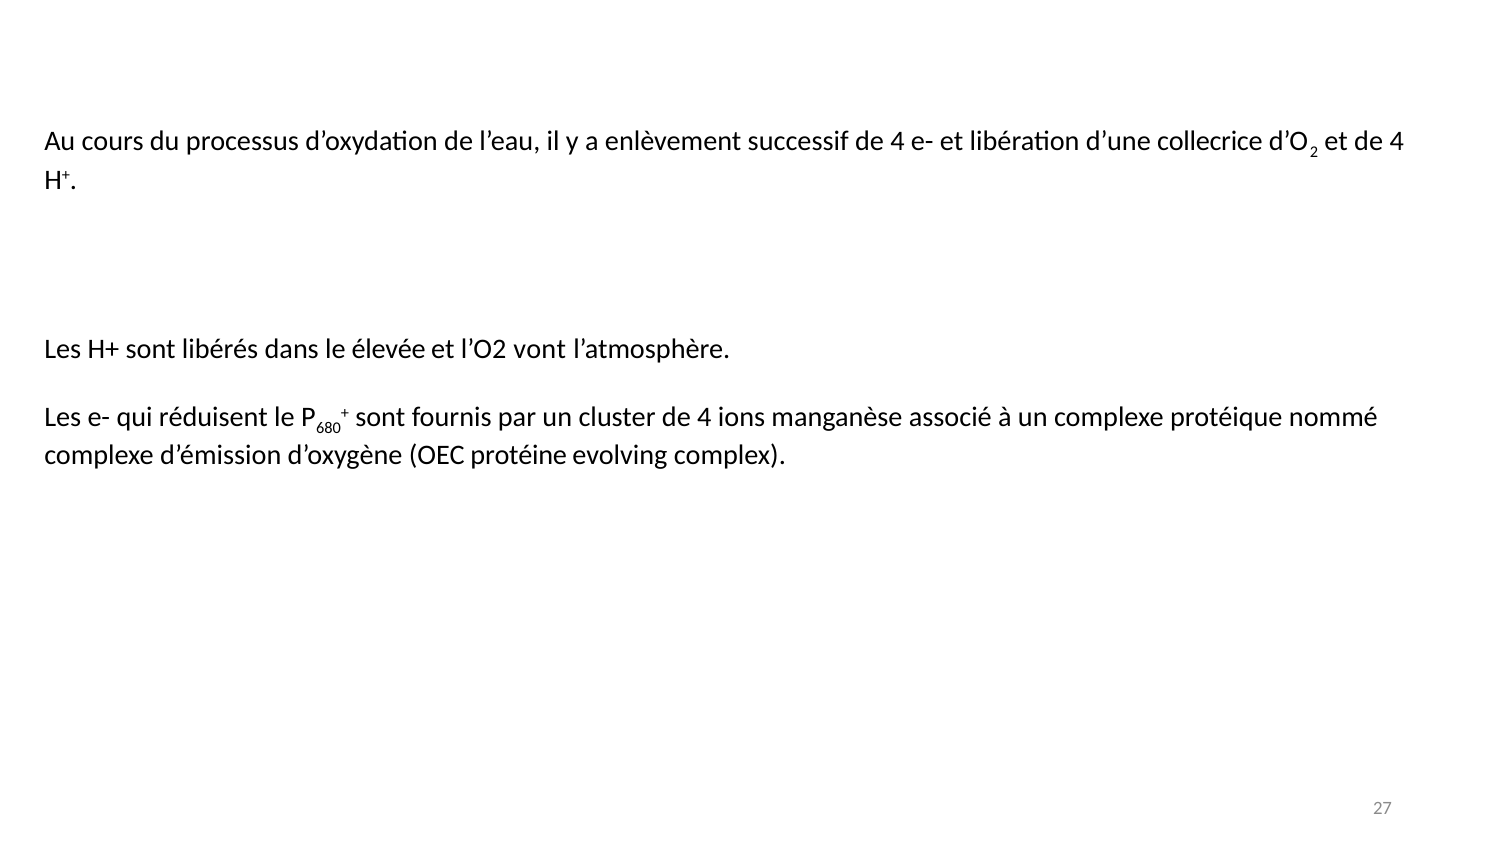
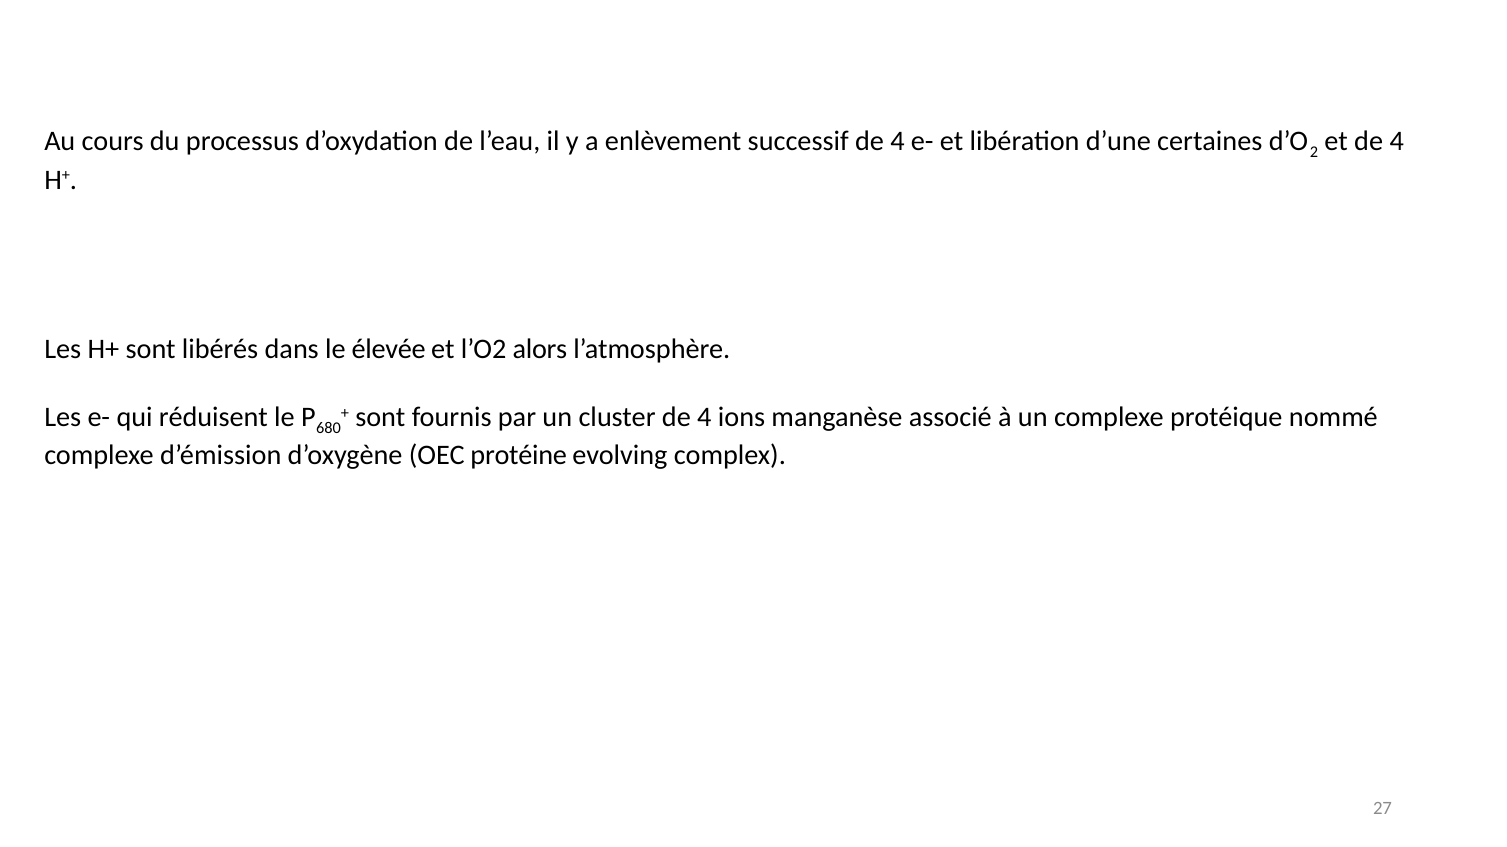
collecrice: collecrice -> certaines
vont: vont -> alors
